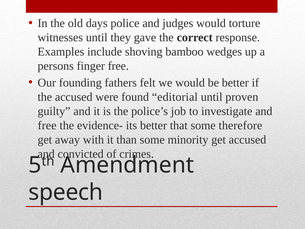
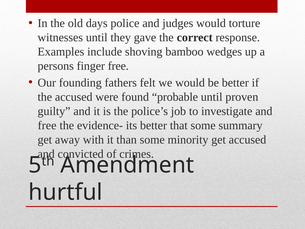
editorial: editorial -> probable
therefore: therefore -> summary
speech: speech -> hurtful
